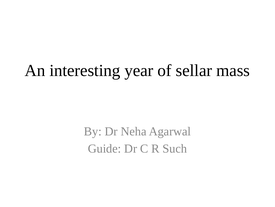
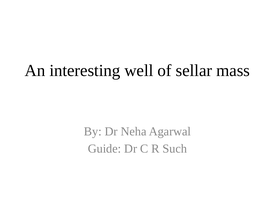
year: year -> well
